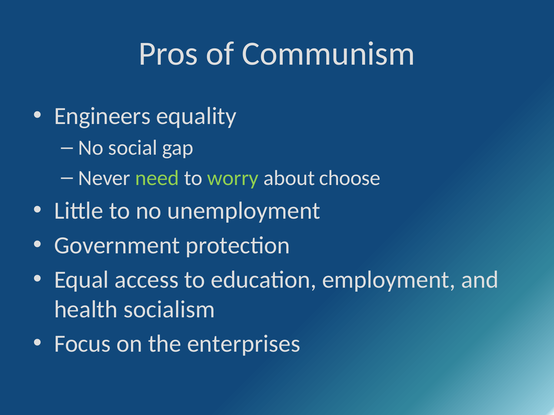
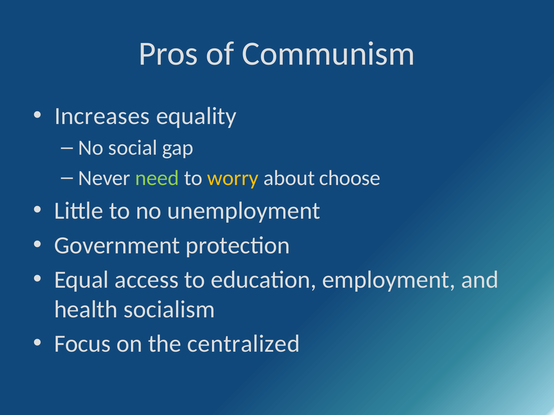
Engineers: Engineers -> Increases
worry colour: light green -> yellow
enterprises: enterprises -> centralized
